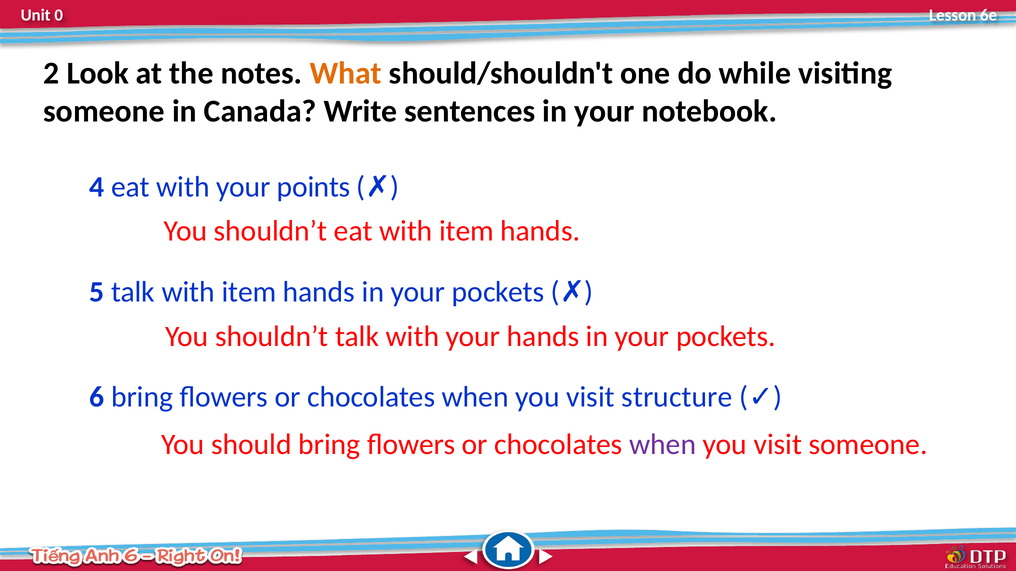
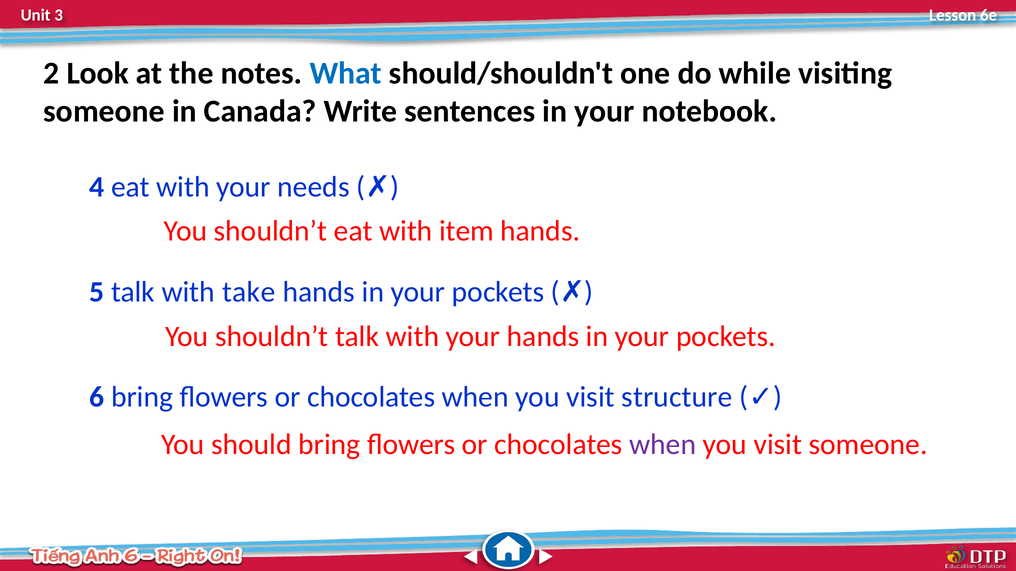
0: 0 -> 3
What colour: orange -> blue
points: points -> needs
talk with item: item -> take
